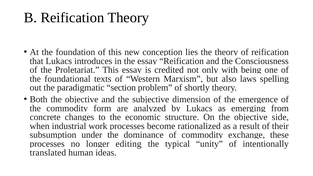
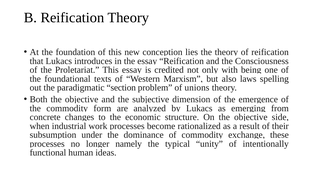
shortly: shortly -> unions
editing: editing -> namely
translated: translated -> functional
